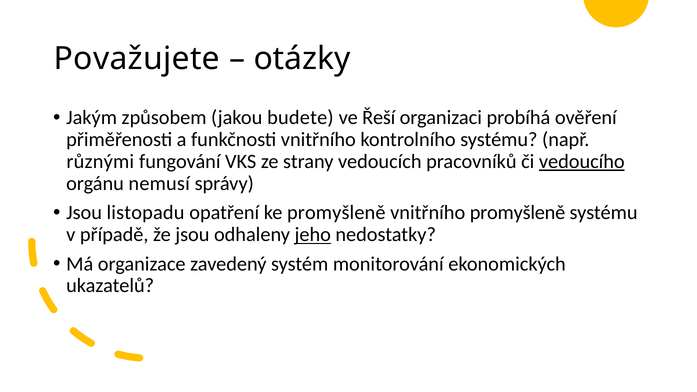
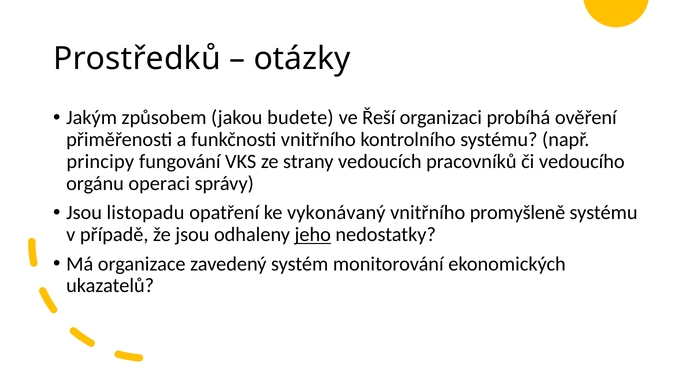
Považujete: Považujete -> Prostředků
různými: různými -> principy
vedoucího underline: present -> none
nemusí: nemusí -> operaci
ke promyšleně: promyšleně -> vykonávaný
